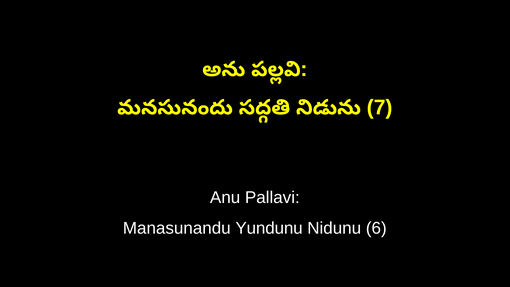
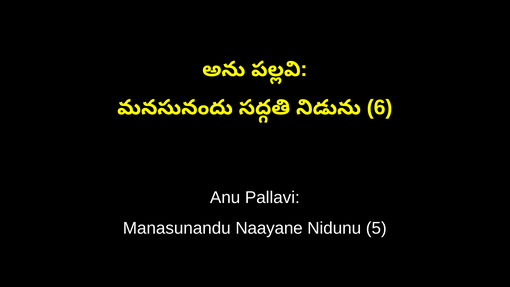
7: 7 -> 6
Yundunu: Yundunu -> Naayane
6: 6 -> 5
